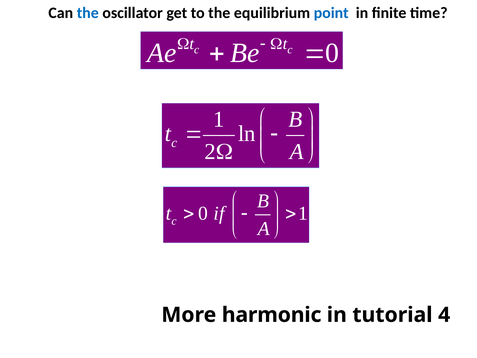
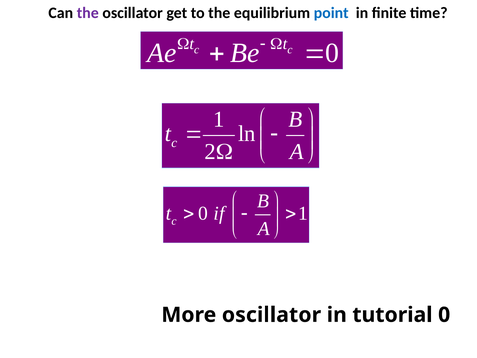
the at (88, 13) colour: blue -> purple
More harmonic: harmonic -> oscillator
tutorial 4: 4 -> 0
